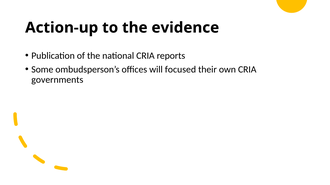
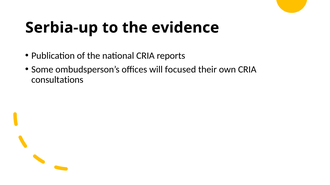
Action-up: Action-up -> Serbia-up
governments: governments -> consultations
